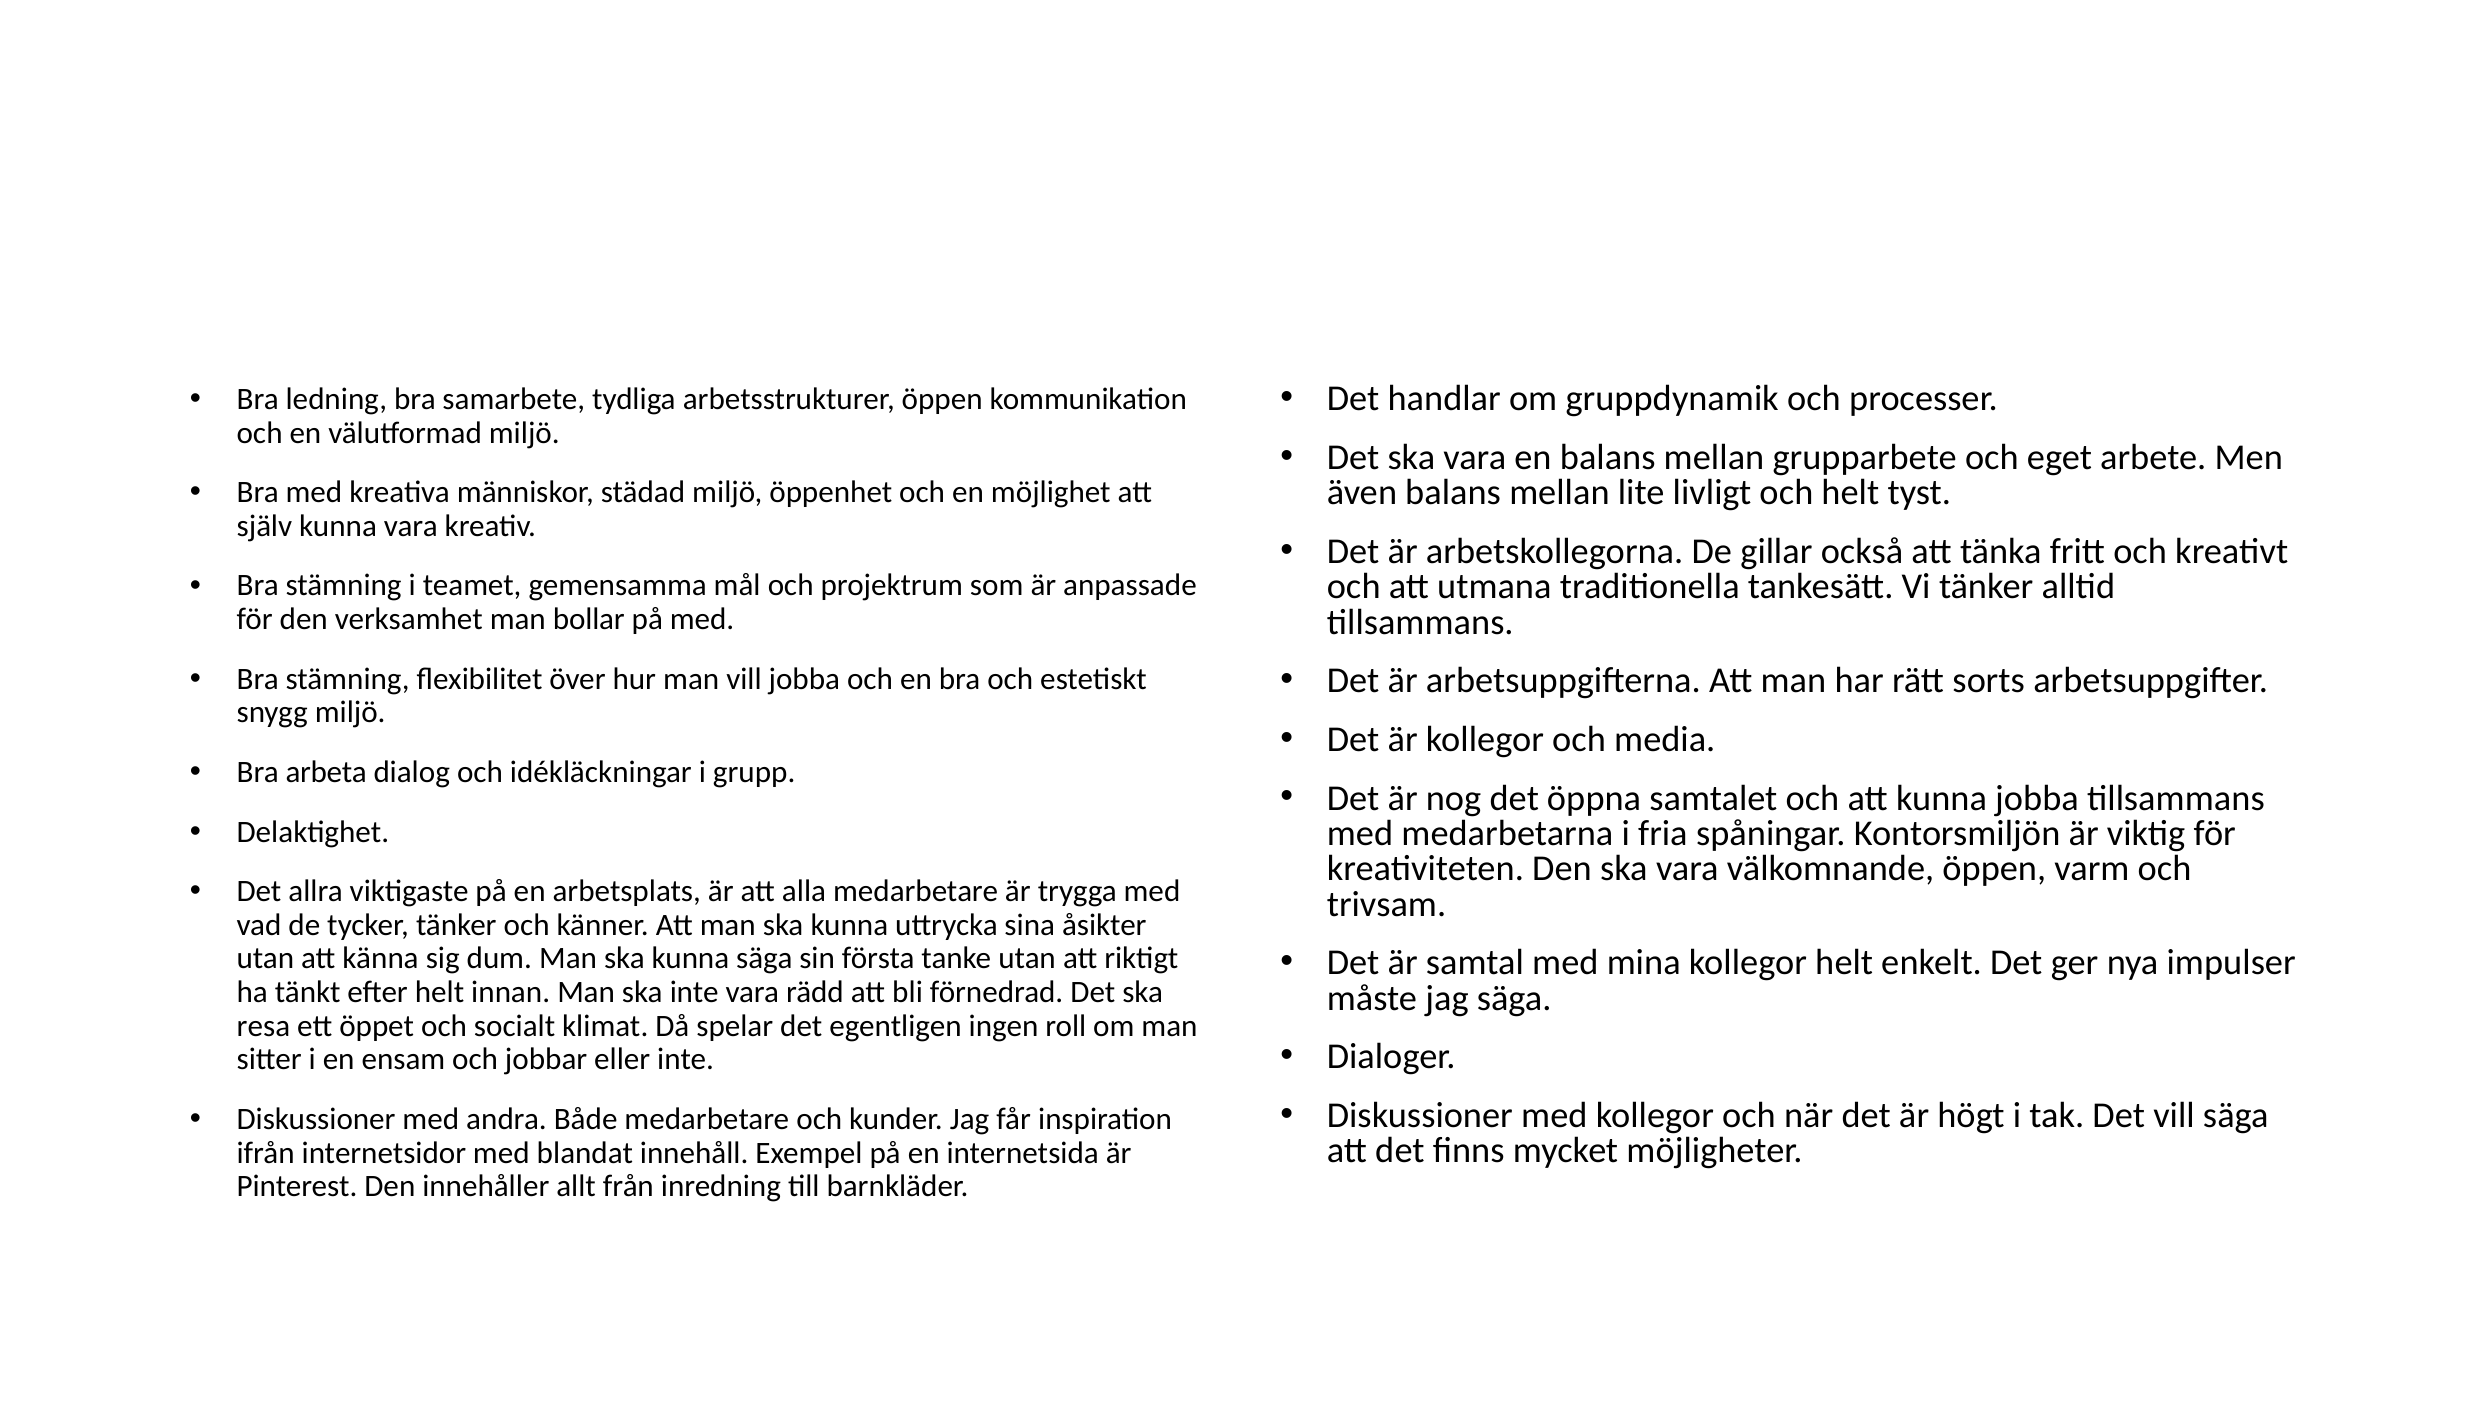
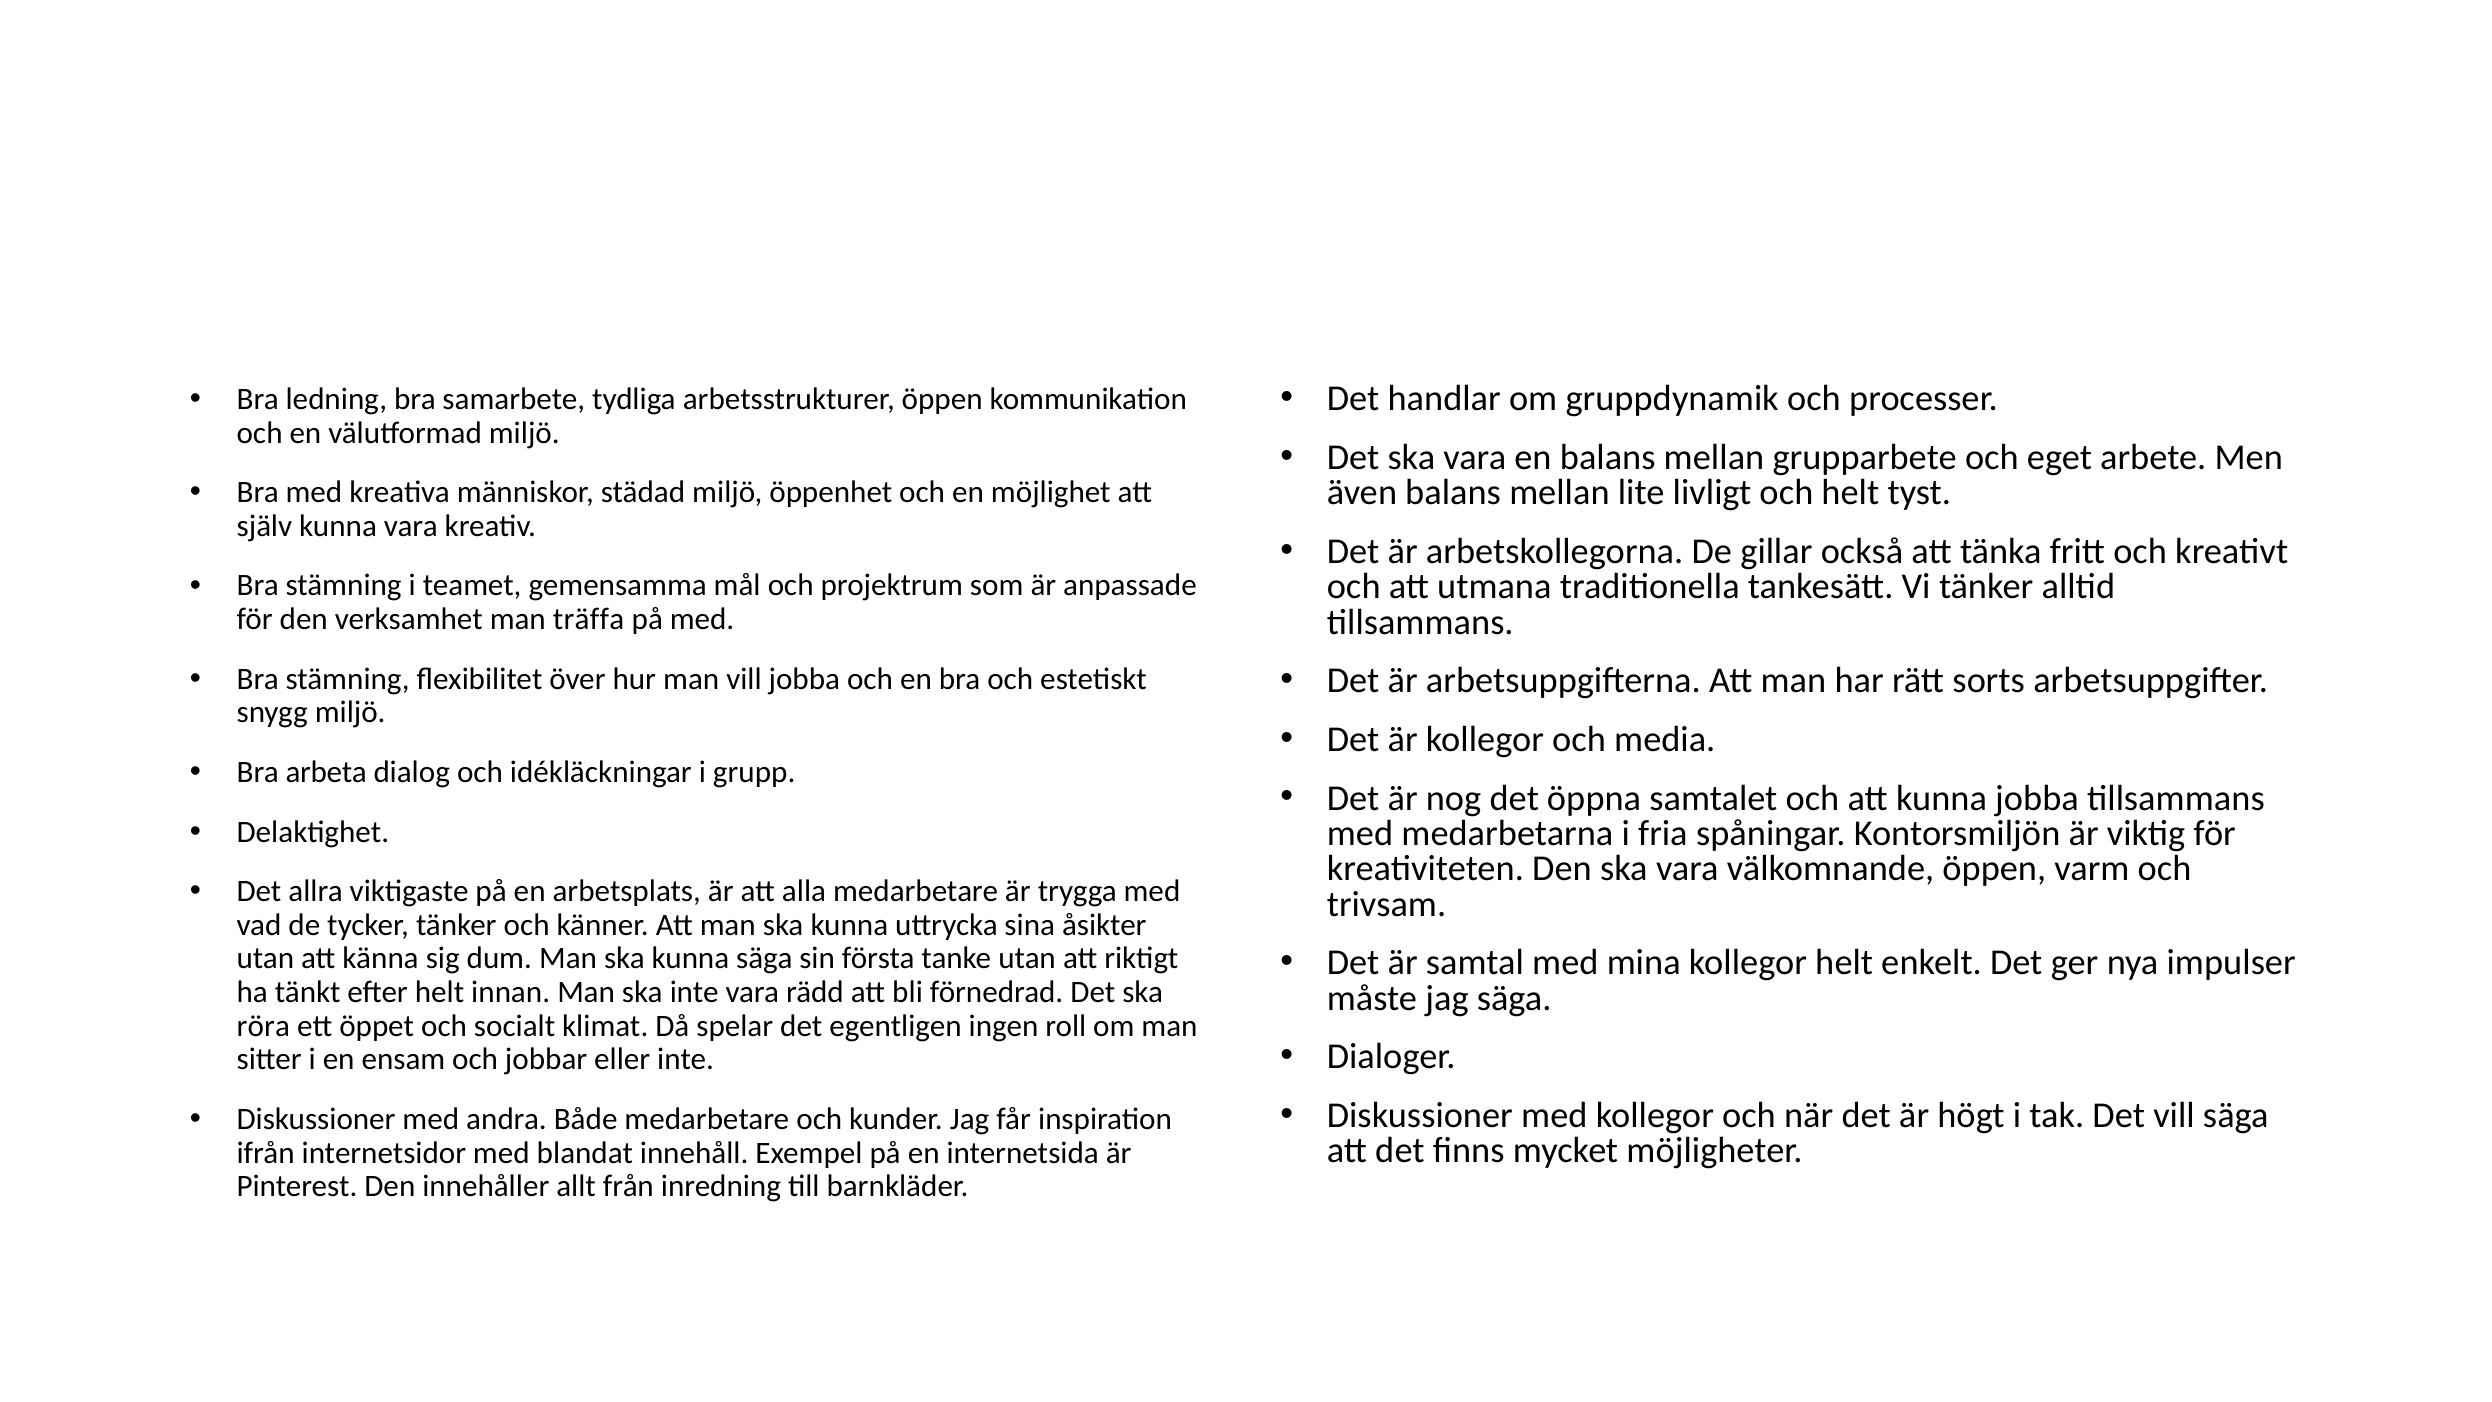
bollar: bollar -> träffa
resa: resa -> röra
